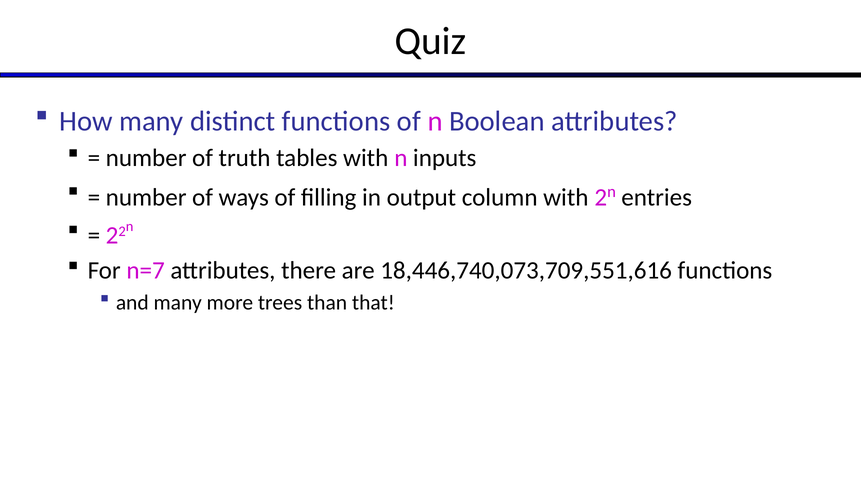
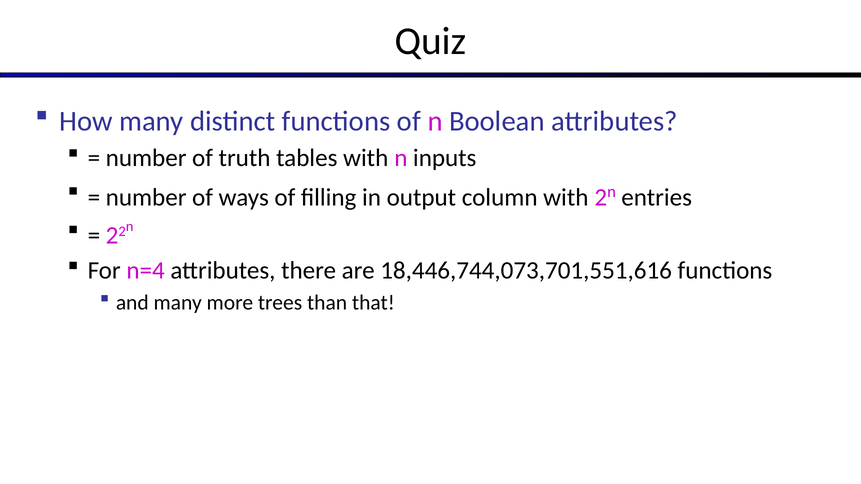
n=7: n=7 -> n=4
18,446,740,073,709,551,616: 18,446,740,073,709,551,616 -> 18,446,744,073,701,551,616
